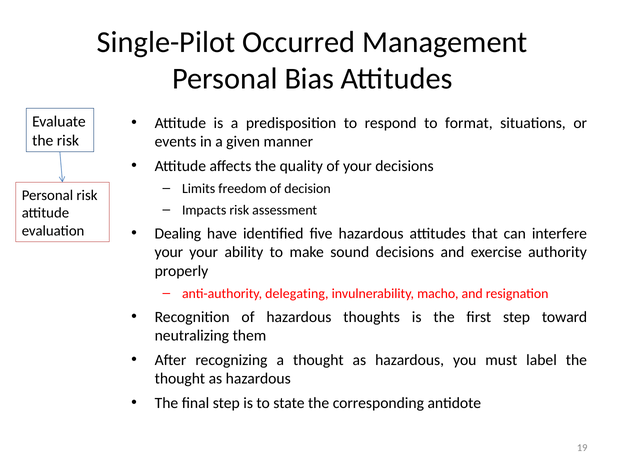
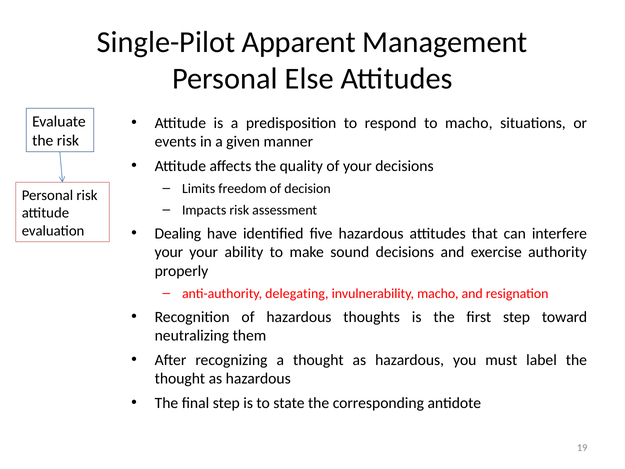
Occurred: Occurred -> Apparent
Bias: Bias -> Else
to format: format -> macho
